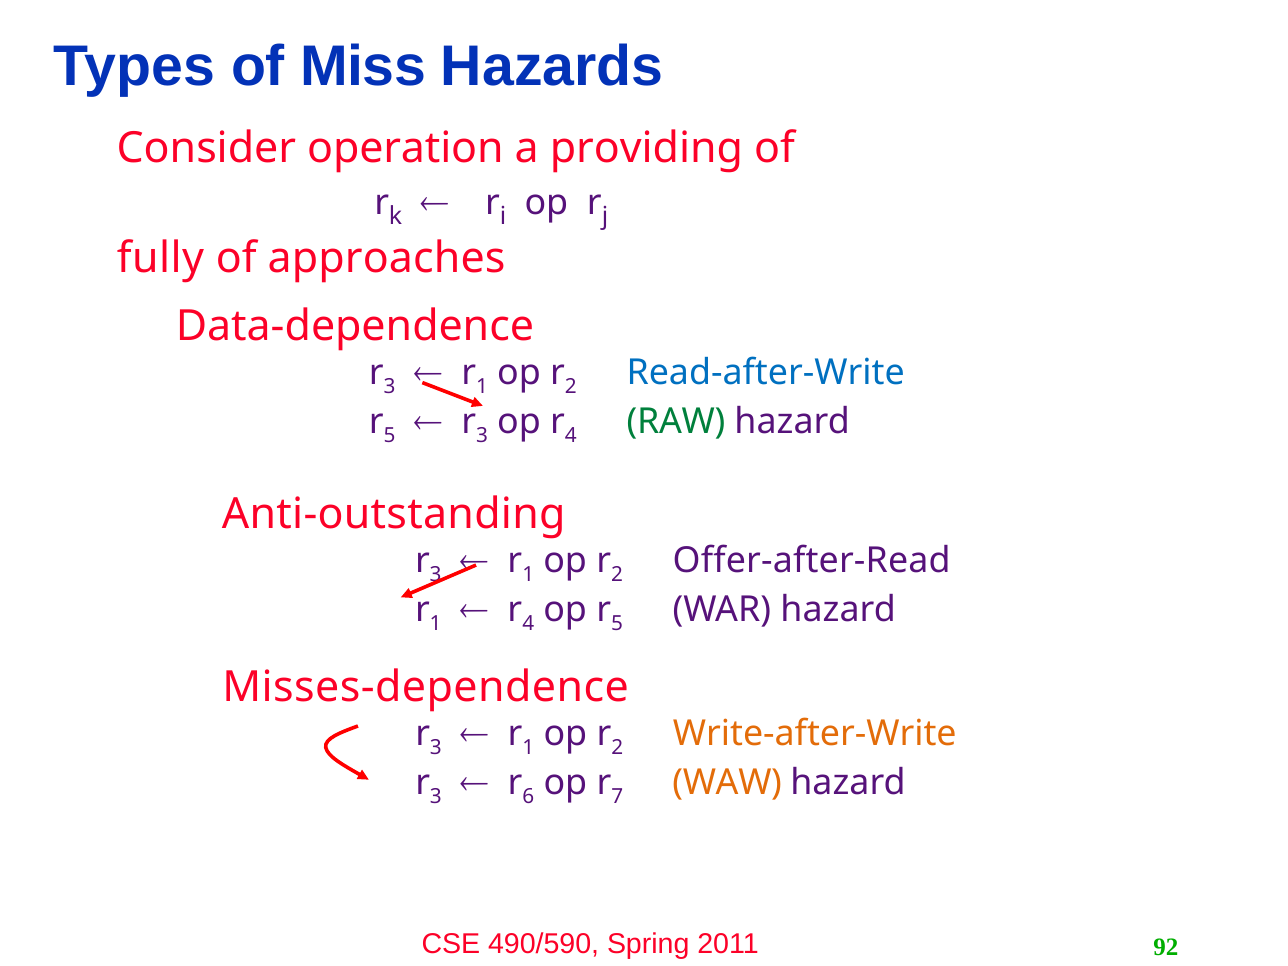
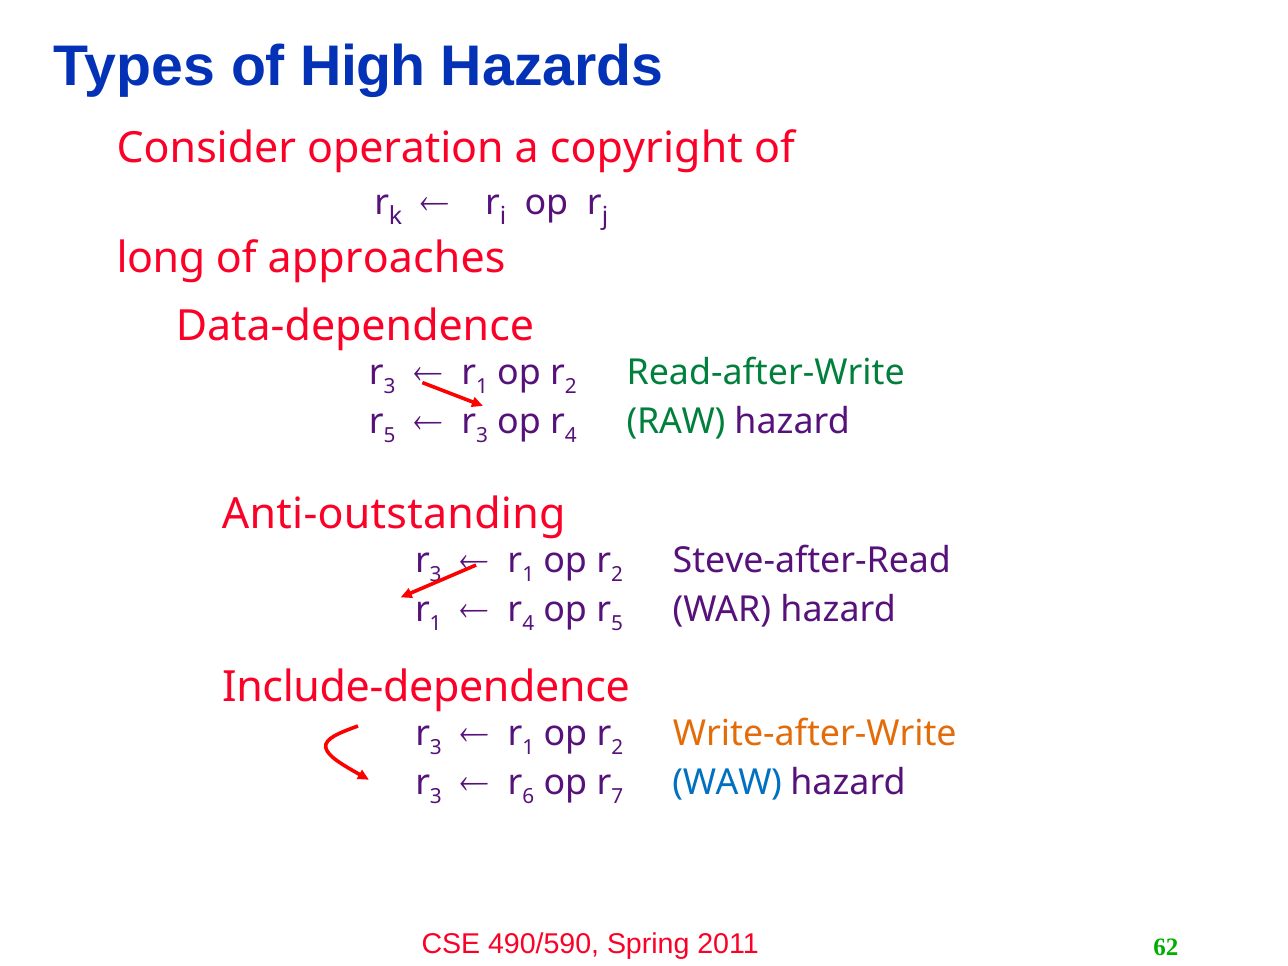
Miss: Miss -> High
providing: providing -> copyright
fully: fully -> long
Read-after-Write colour: blue -> green
Offer-after-Read: Offer-after-Read -> Steve-after-Read
Misses-dependence: Misses-dependence -> Include-dependence
WAW colour: orange -> blue
92: 92 -> 62
